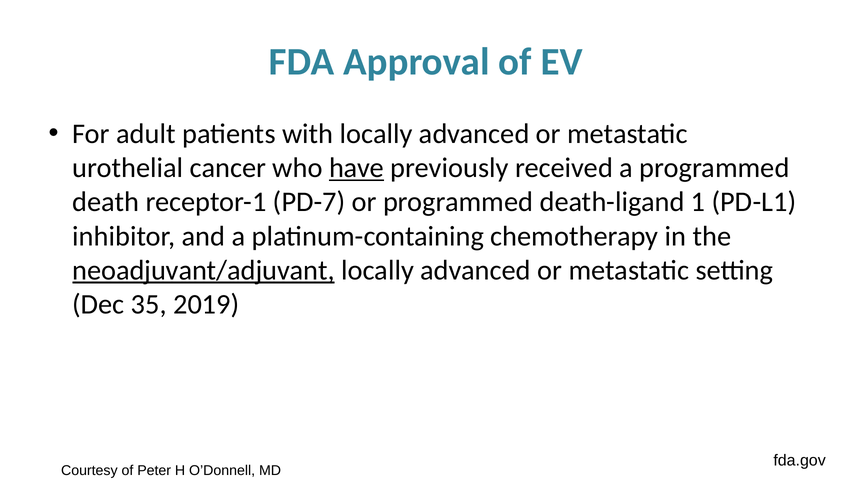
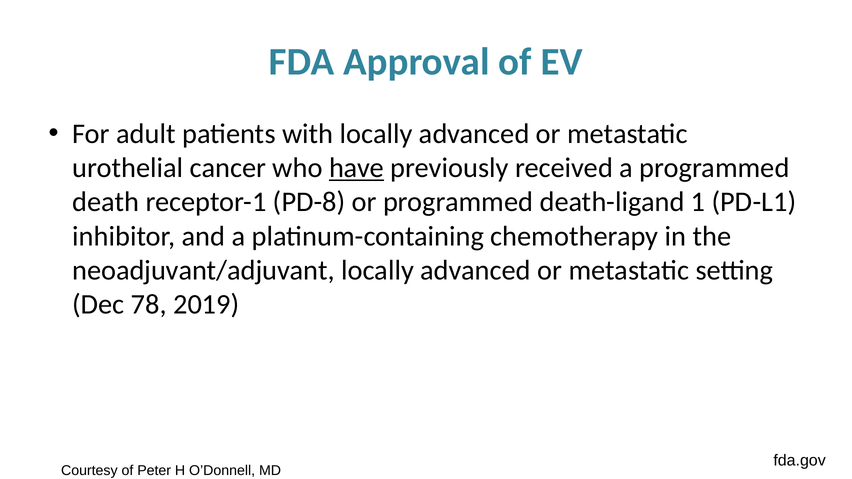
PD-7: PD-7 -> PD-8
neoadjuvant/adjuvant underline: present -> none
35: 35 -> 78
